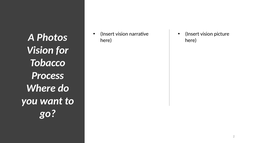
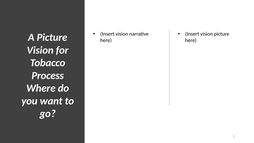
A Photos: Photos -> Picture
